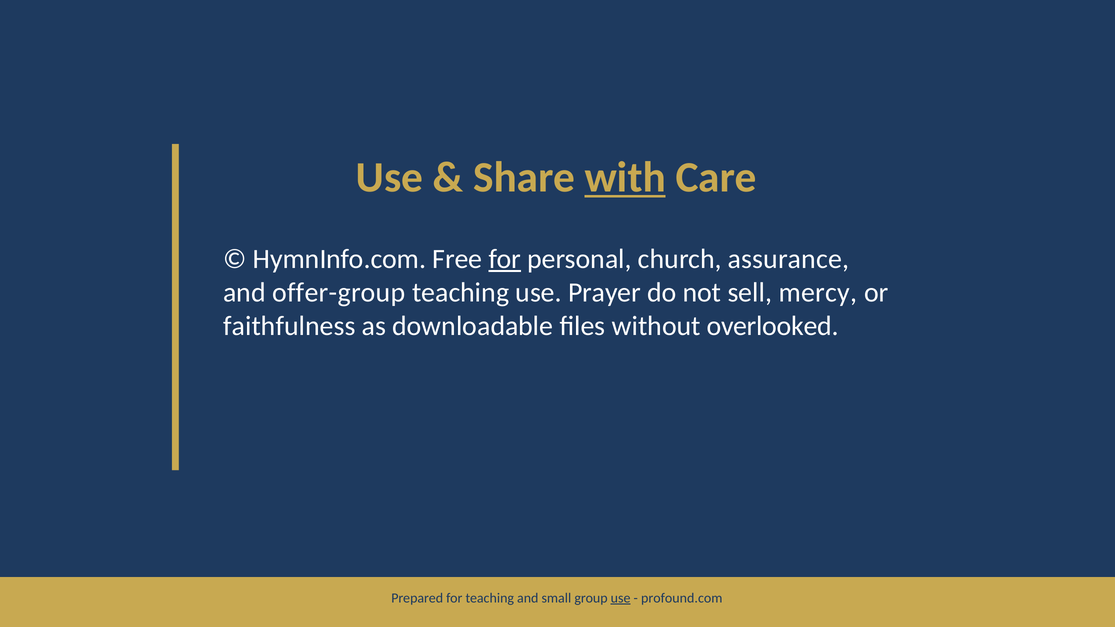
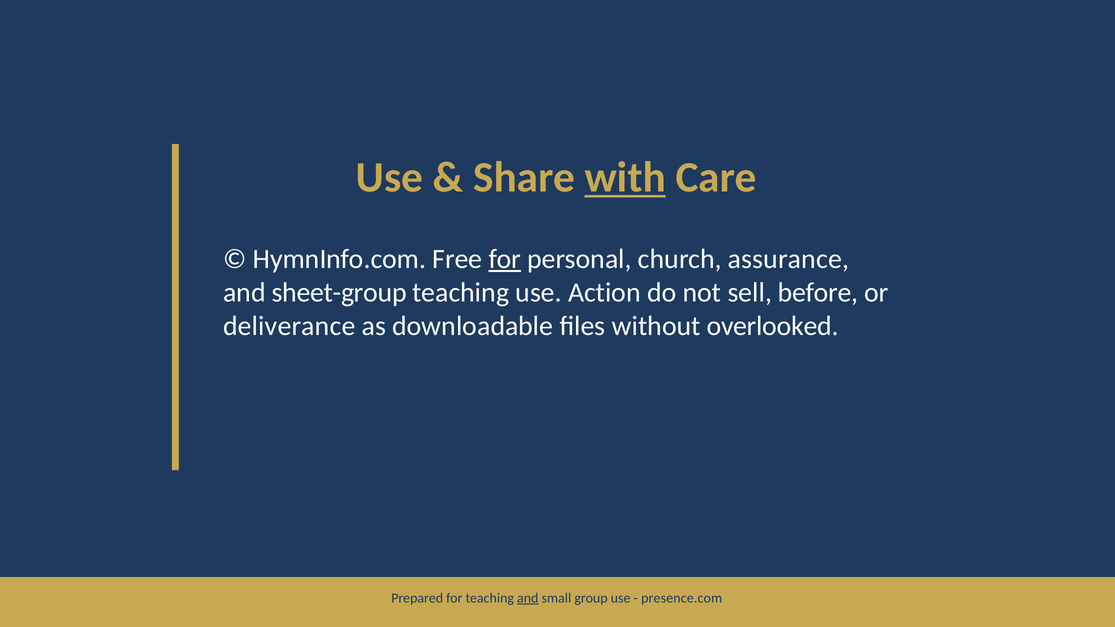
offer-group: offer-group -> sheet-group
Prayer: Prayer -> Action
mercy: mercy -> before
faithfulness: faithfulness -> deliverance
and at (528, 598) underline: none -> present
use at (621, 598) underline: present -> none
profound.com: profound.com -> presence.com
